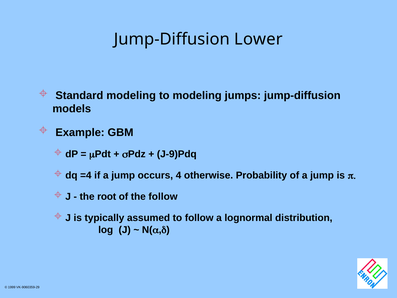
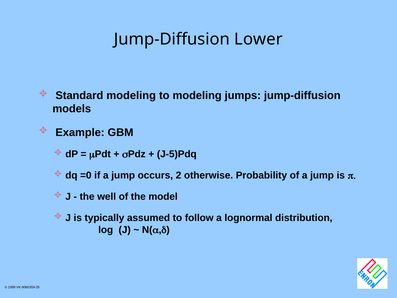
J-9)Pdq: J-9)Pdq -> J-5)Pdq
=4: =4 -> =0
4: 4 -> 2
root: root -> well
the follow: follow -> model
